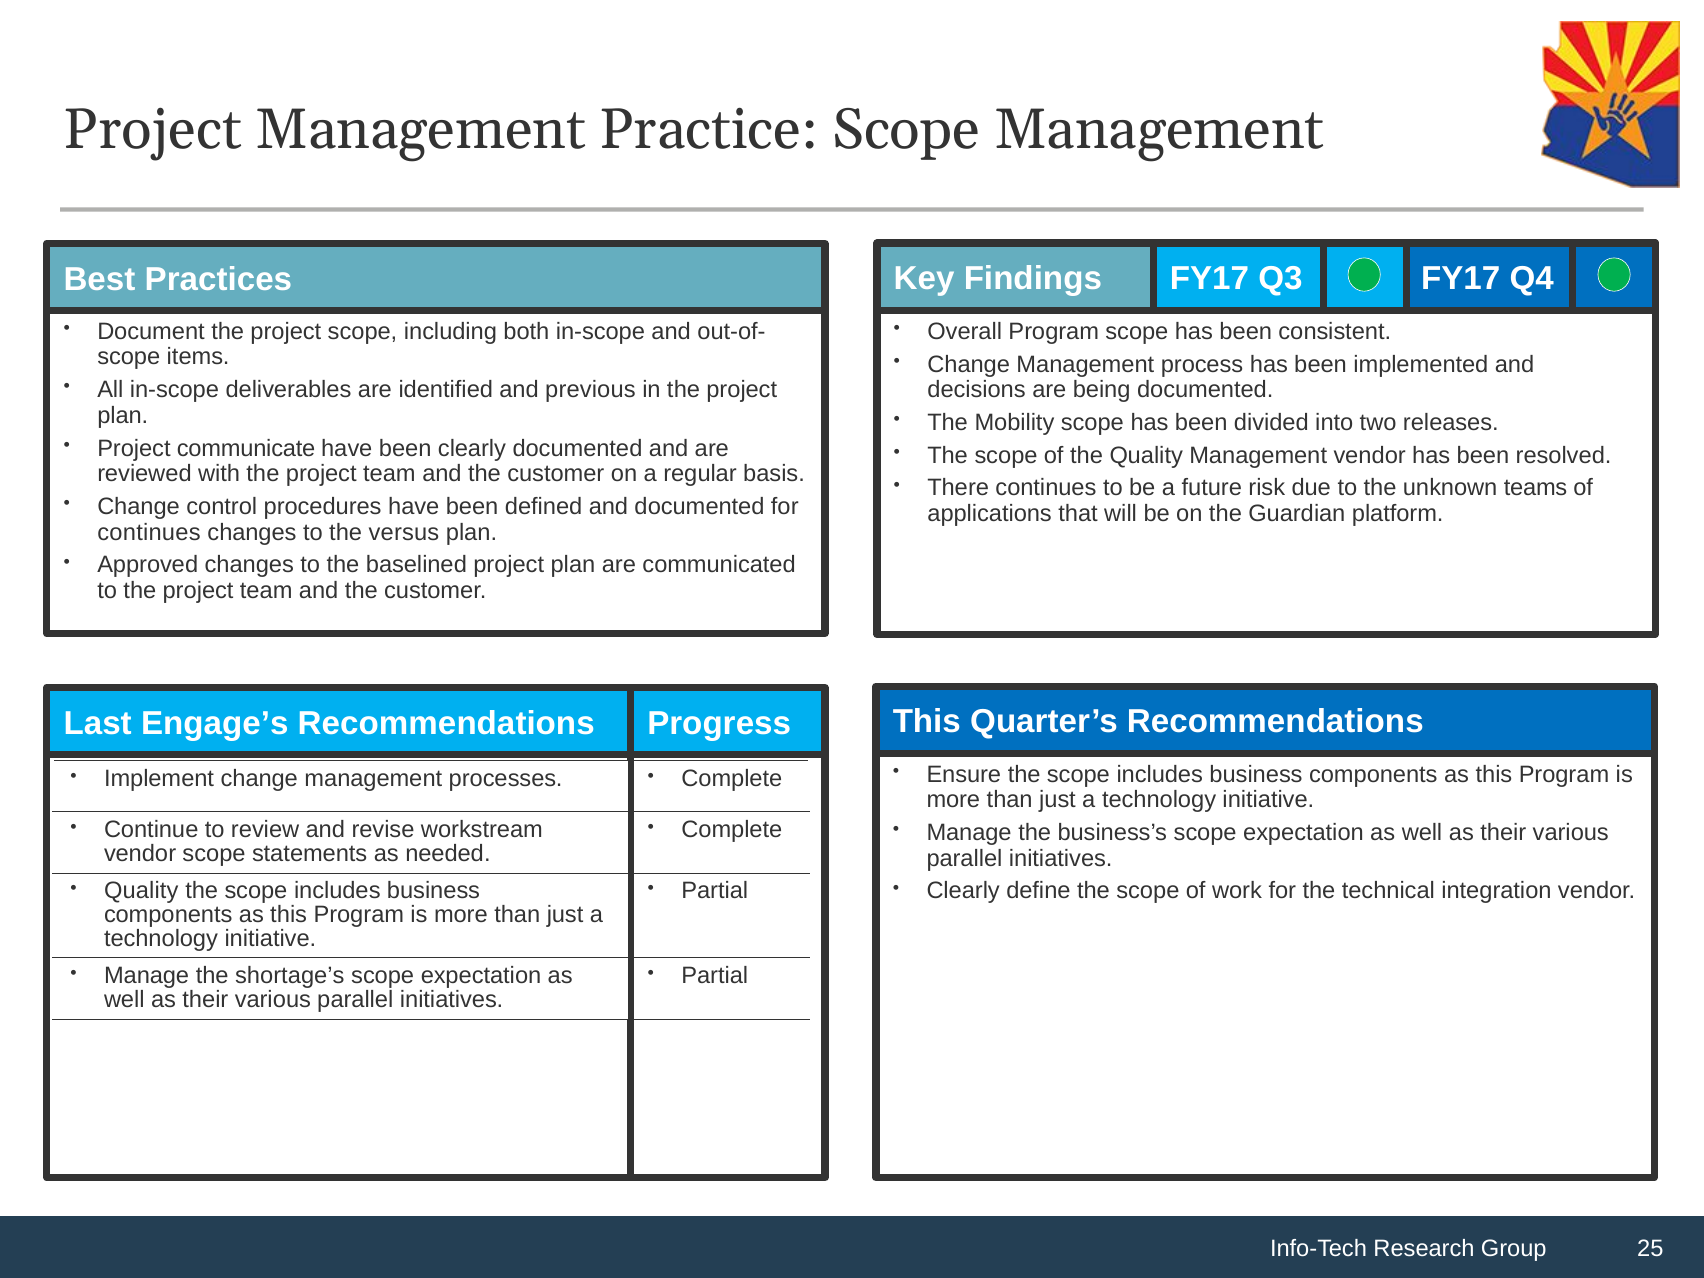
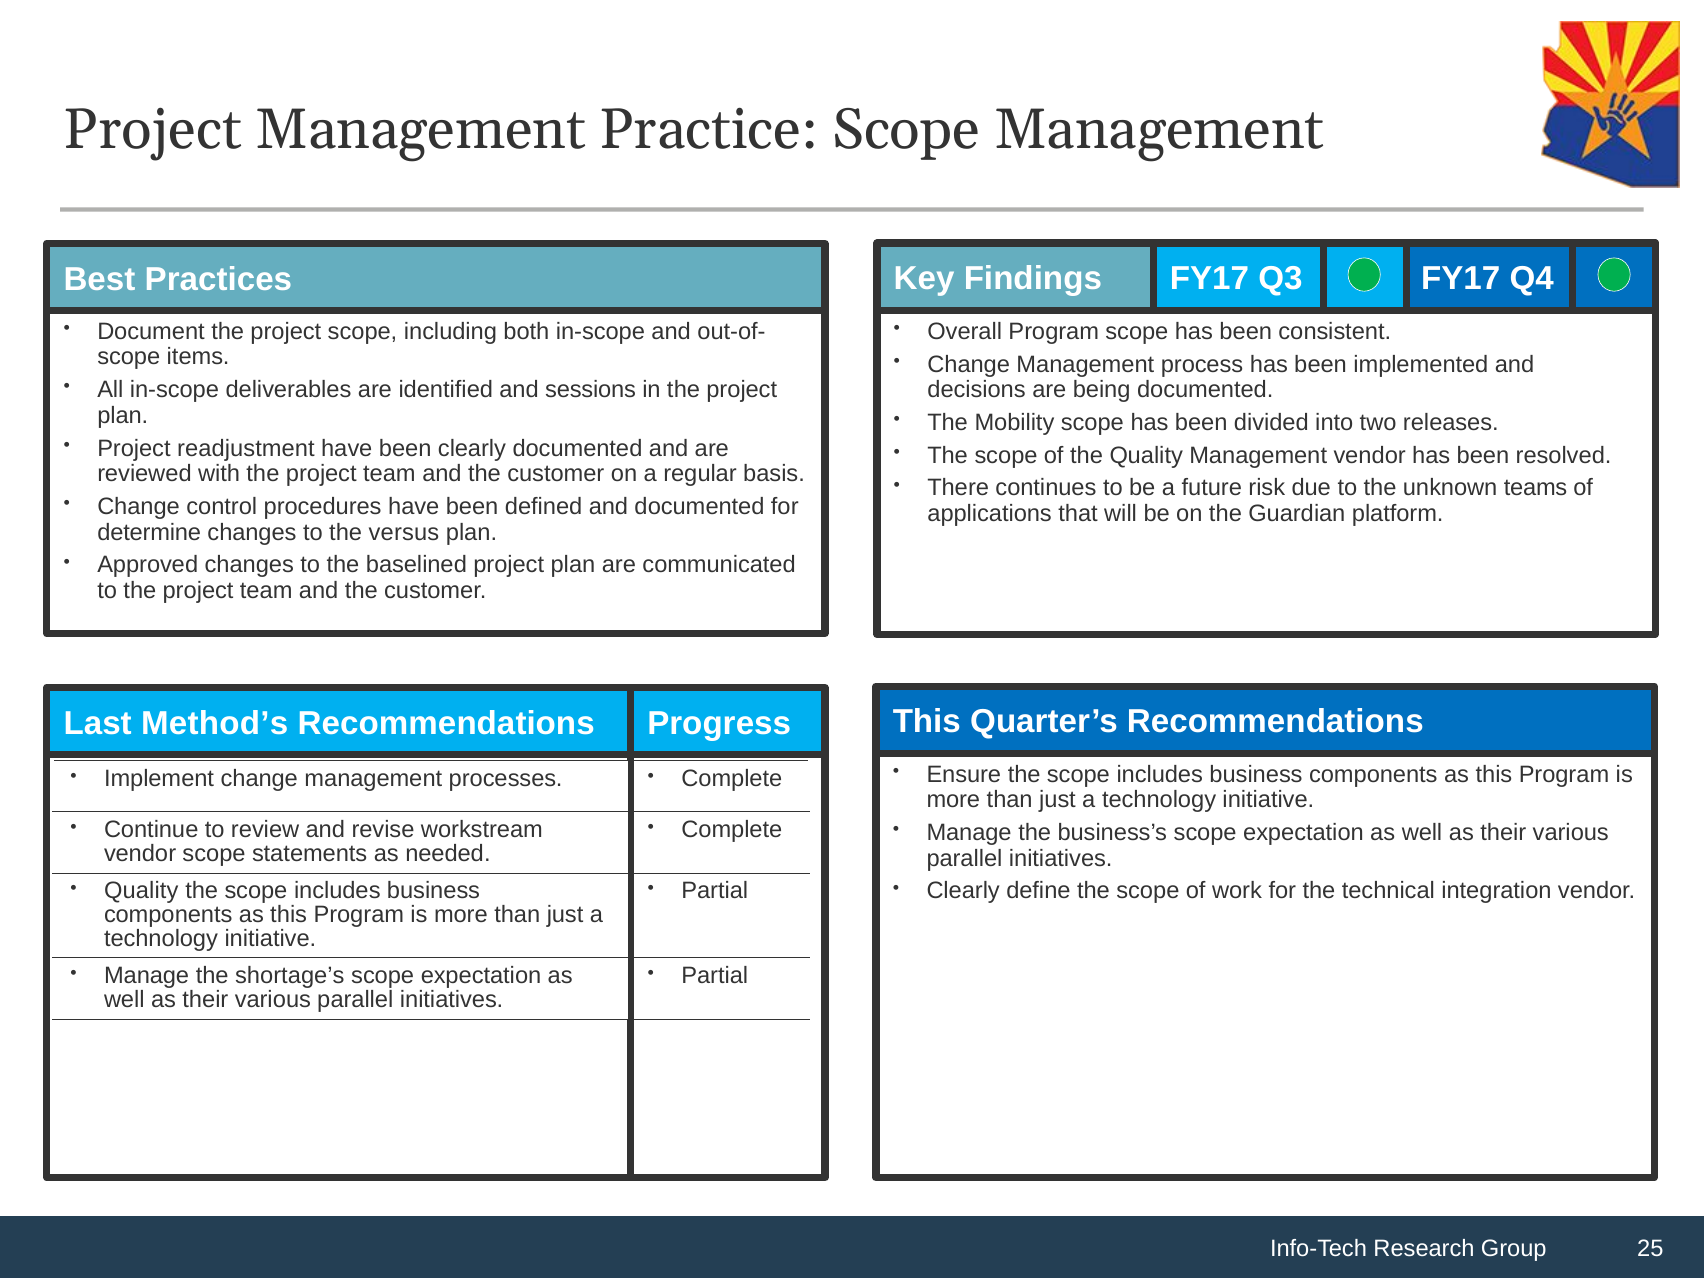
previous: previous -> sessions
communicate: communicate -> readjustment
continues at (149, 532): continues -> determine
Engage’s: Engage’s -> Method’s
